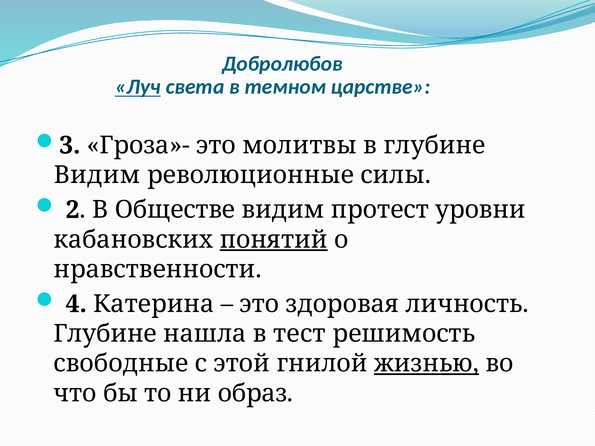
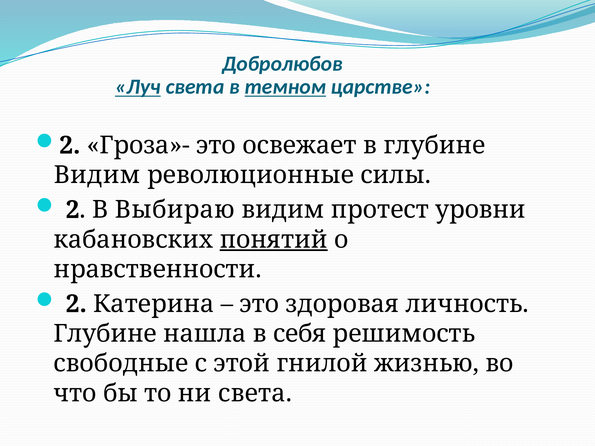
темном underline: none -> present
3 at (70, 145): 3 -> 2
молитвы: молитвы -> освежает
Обществе: Обществе -> Выбираю
4 at (76, 304): 4 -> 2
тест: тест -> себя
жизнью underline: present -> none
ни образ: образ -> света
